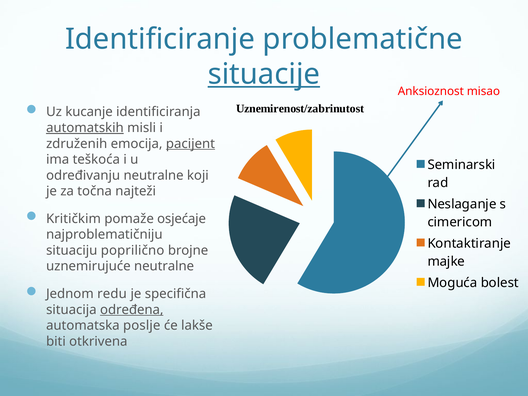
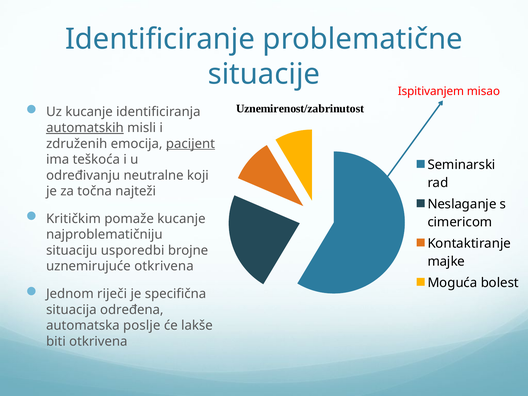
situacije underline: present -> none
Anksioznost: Anksioznost -> Ispitivanjem
pomaže osjećaje: osjećaje -> kucanje
poprilično: poprilično -> usporedbi
uznemirujuće neutralne: neutralne -> otkrivena
redu: redu -> riječi
određena underline: present -> none
